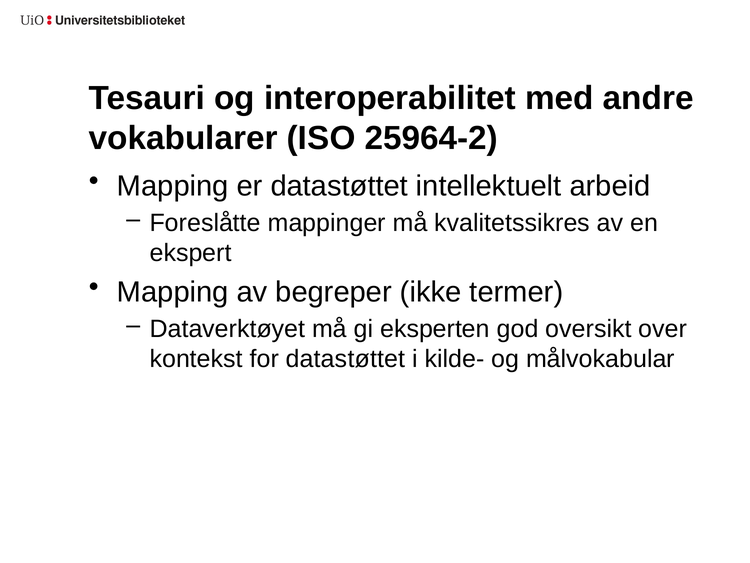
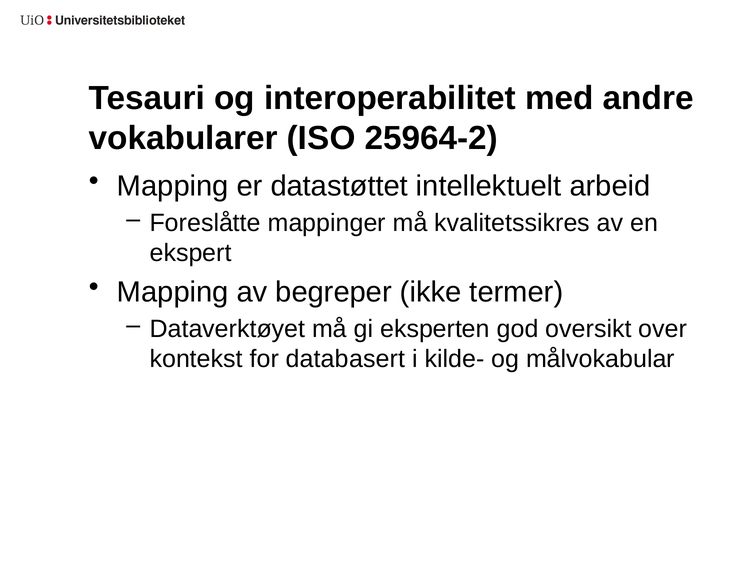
for datastøttet: datastøttet -> databasert
